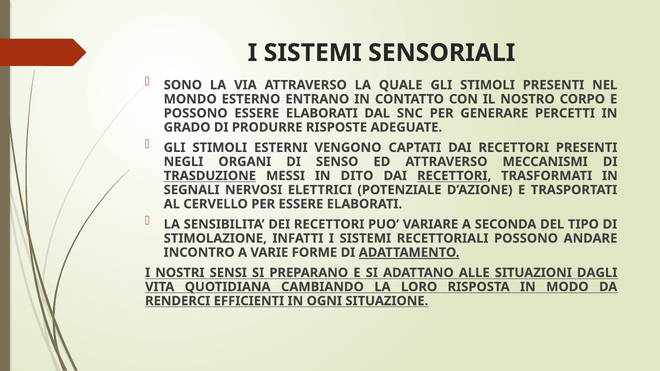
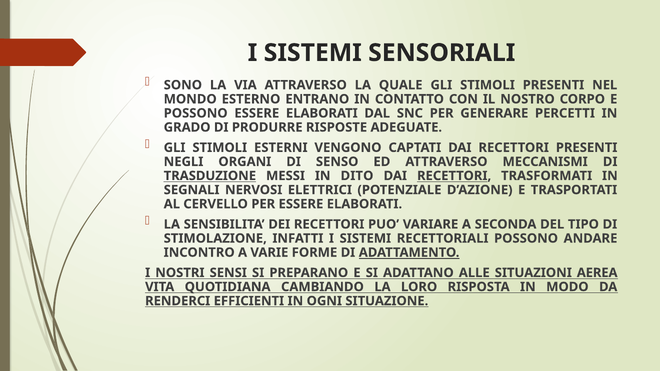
DAGLI: DAGLI -> AEREA
